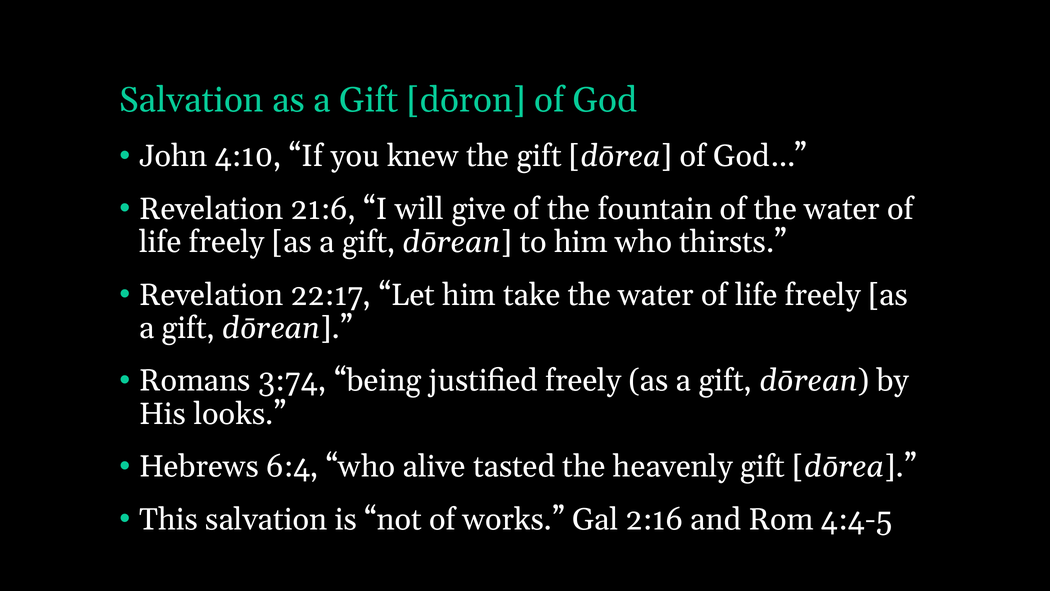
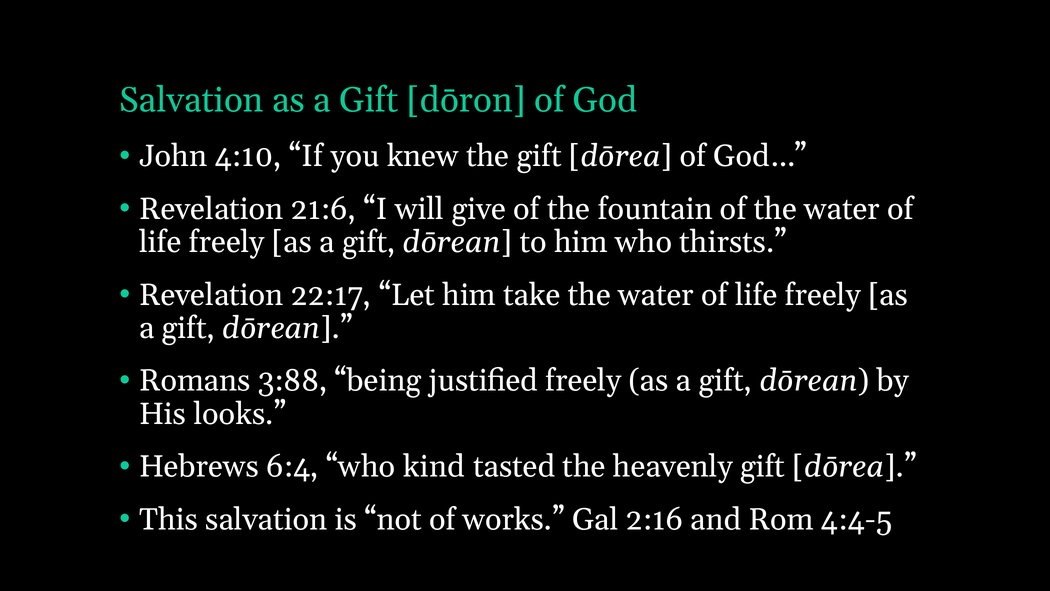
3:74: 3:74 -> 3:88
alive: alive -> kind
